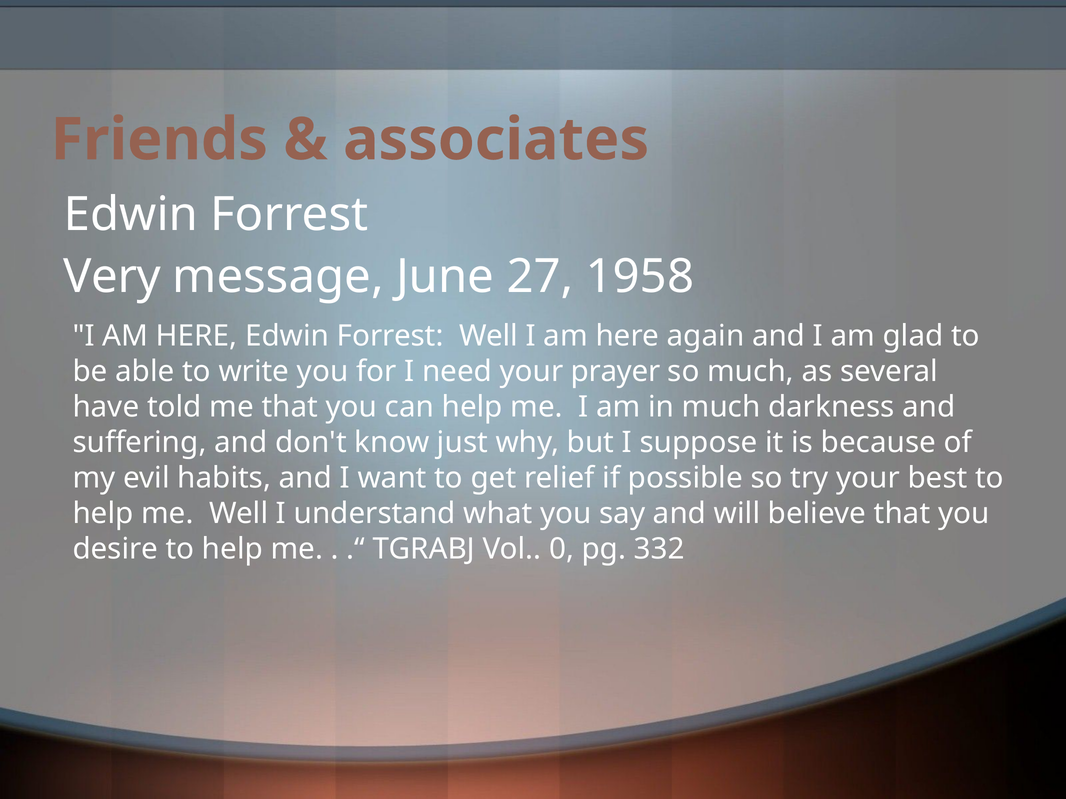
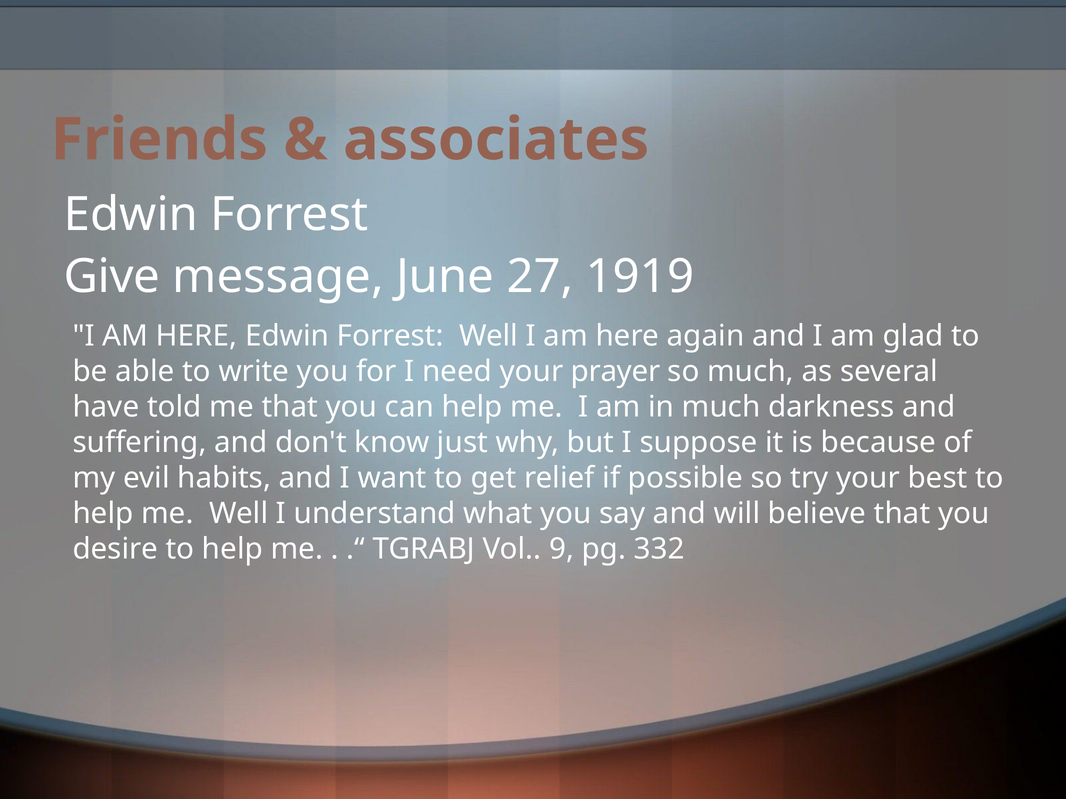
Very: Very -> Give
1958: 1958 -> 1919
0: 0 -> 9
